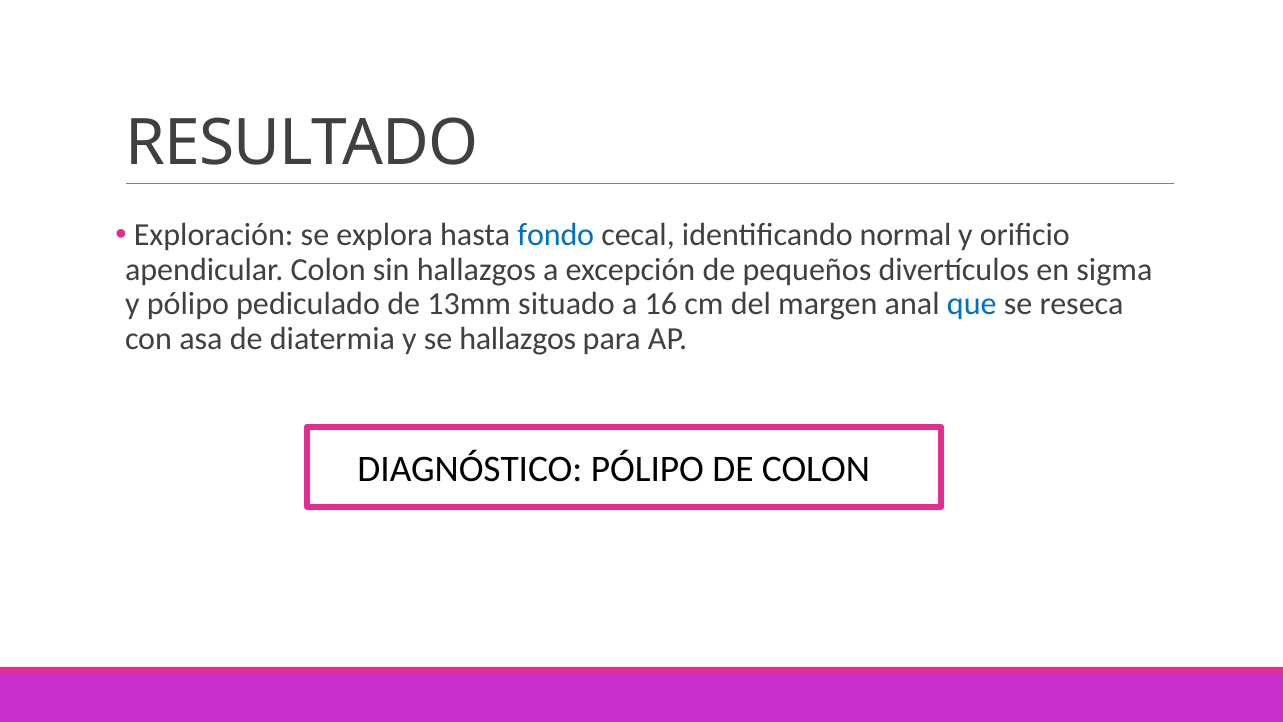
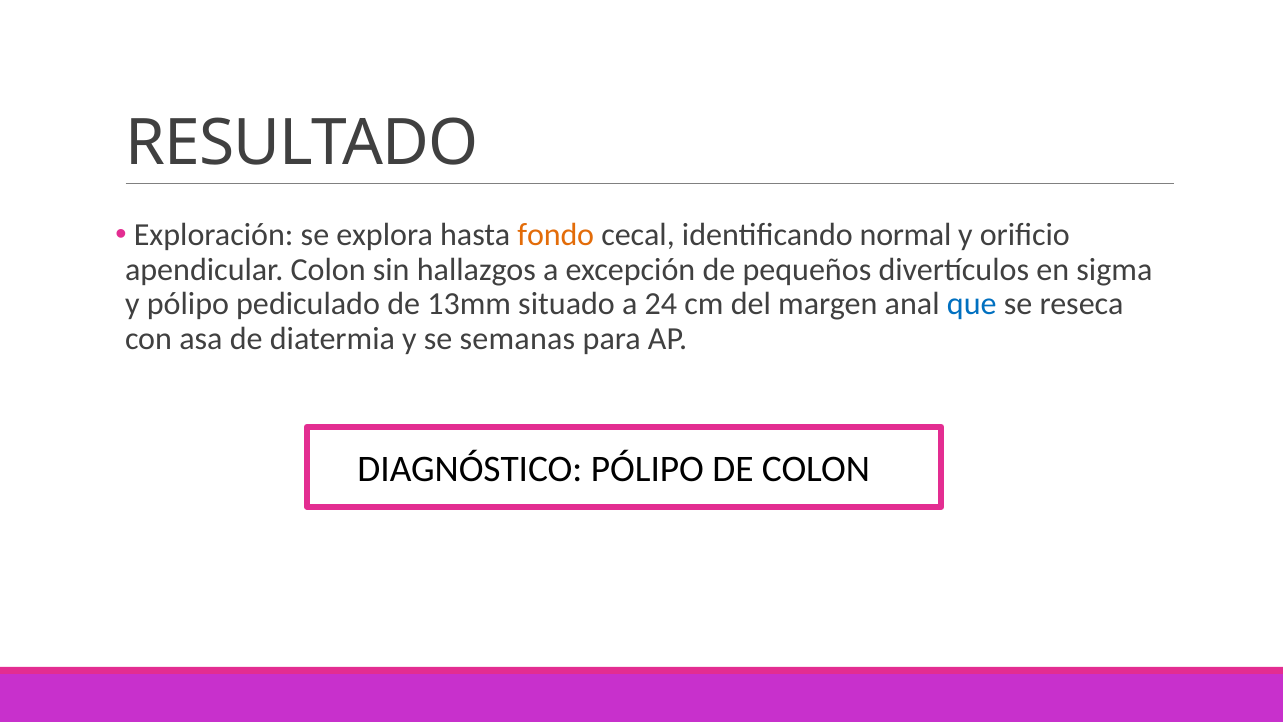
fondo colour: blue -> orange
16: 16 -> 24
se hallazgos: hallazgos -> semanas
